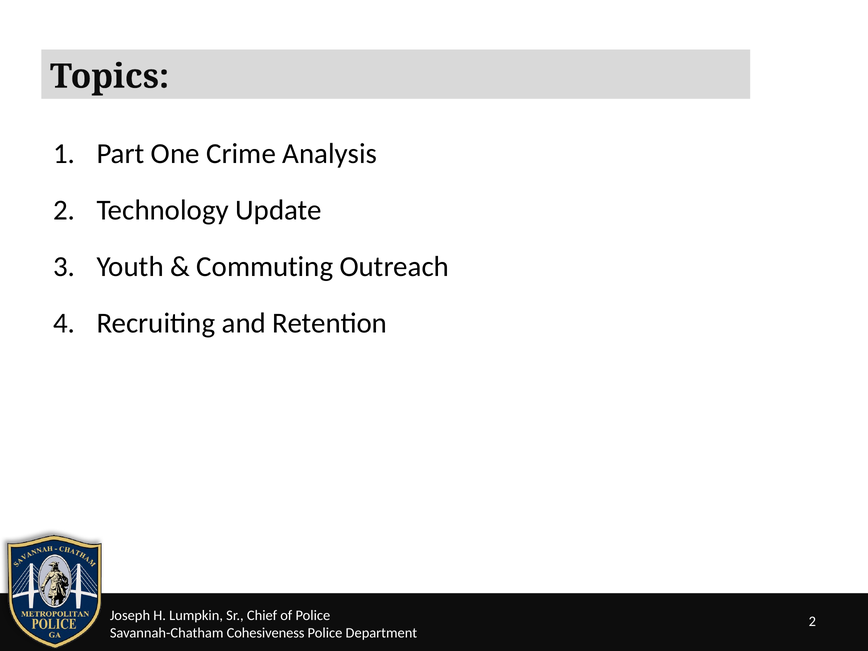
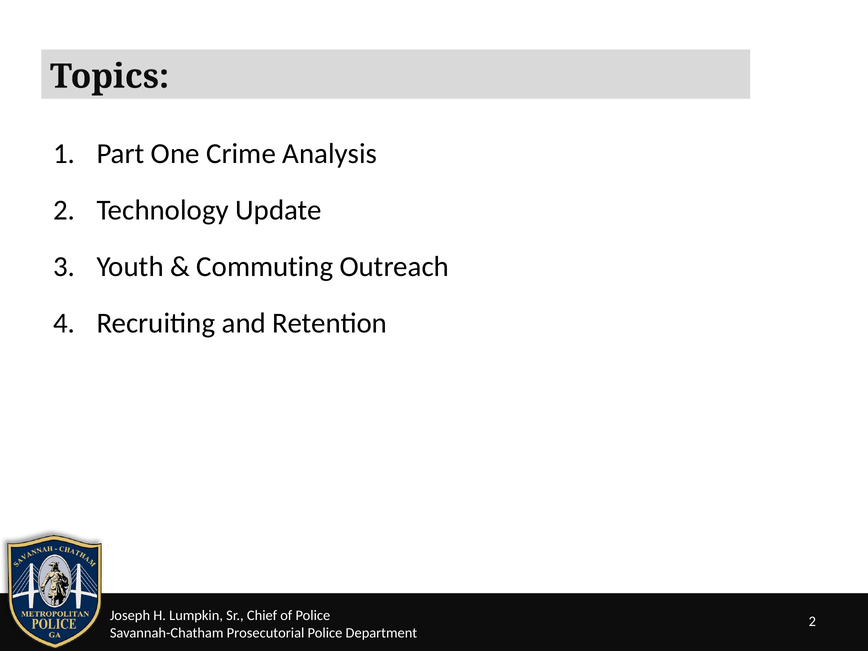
Cohesiveness: Cohesiveness -> Prosecutorial
